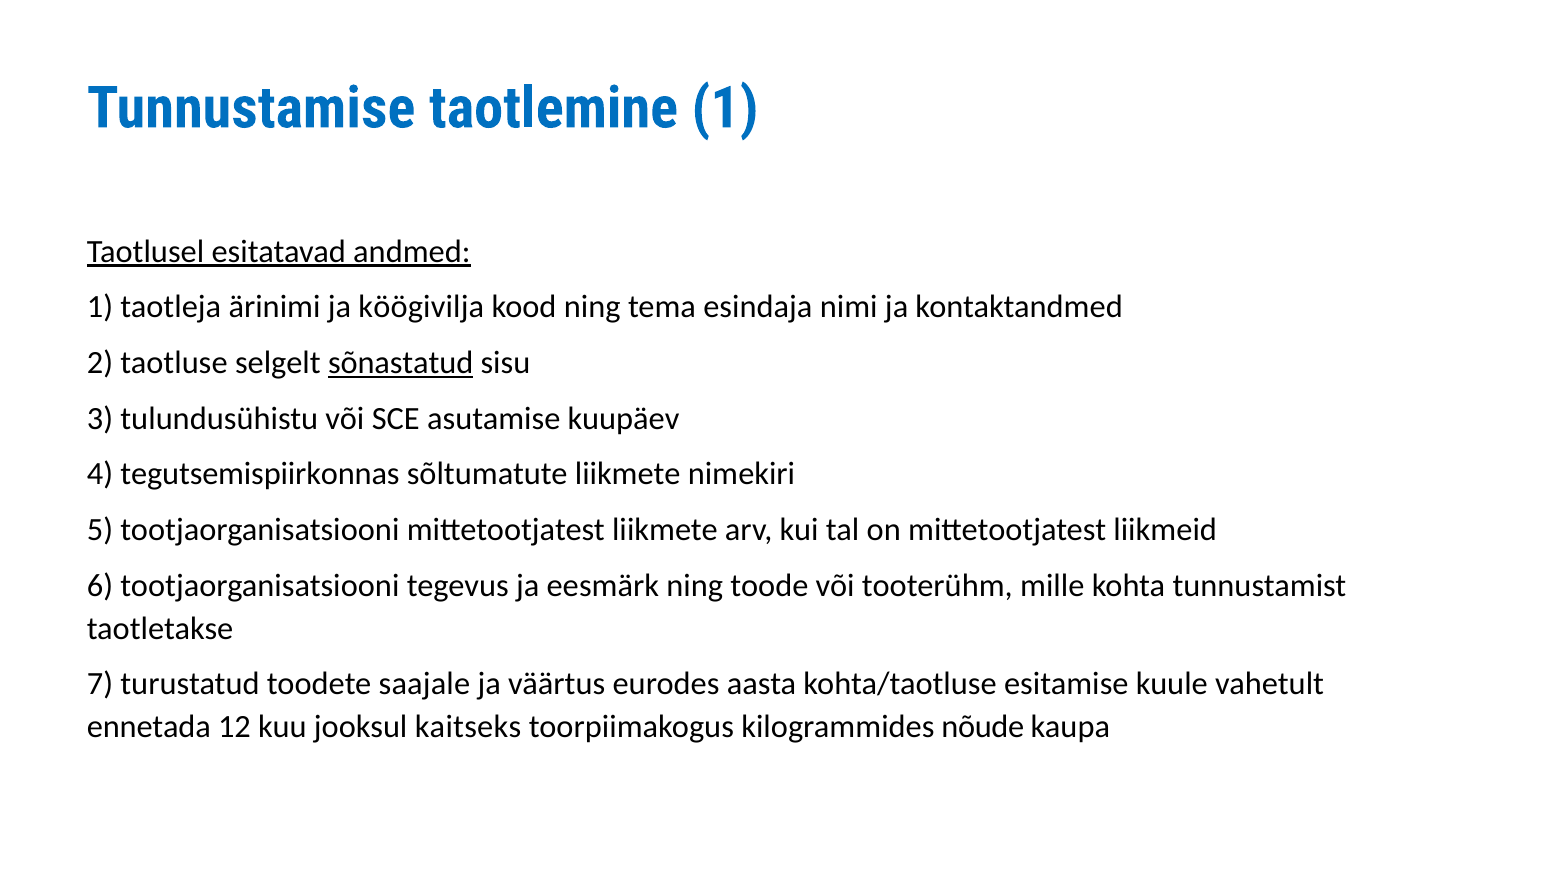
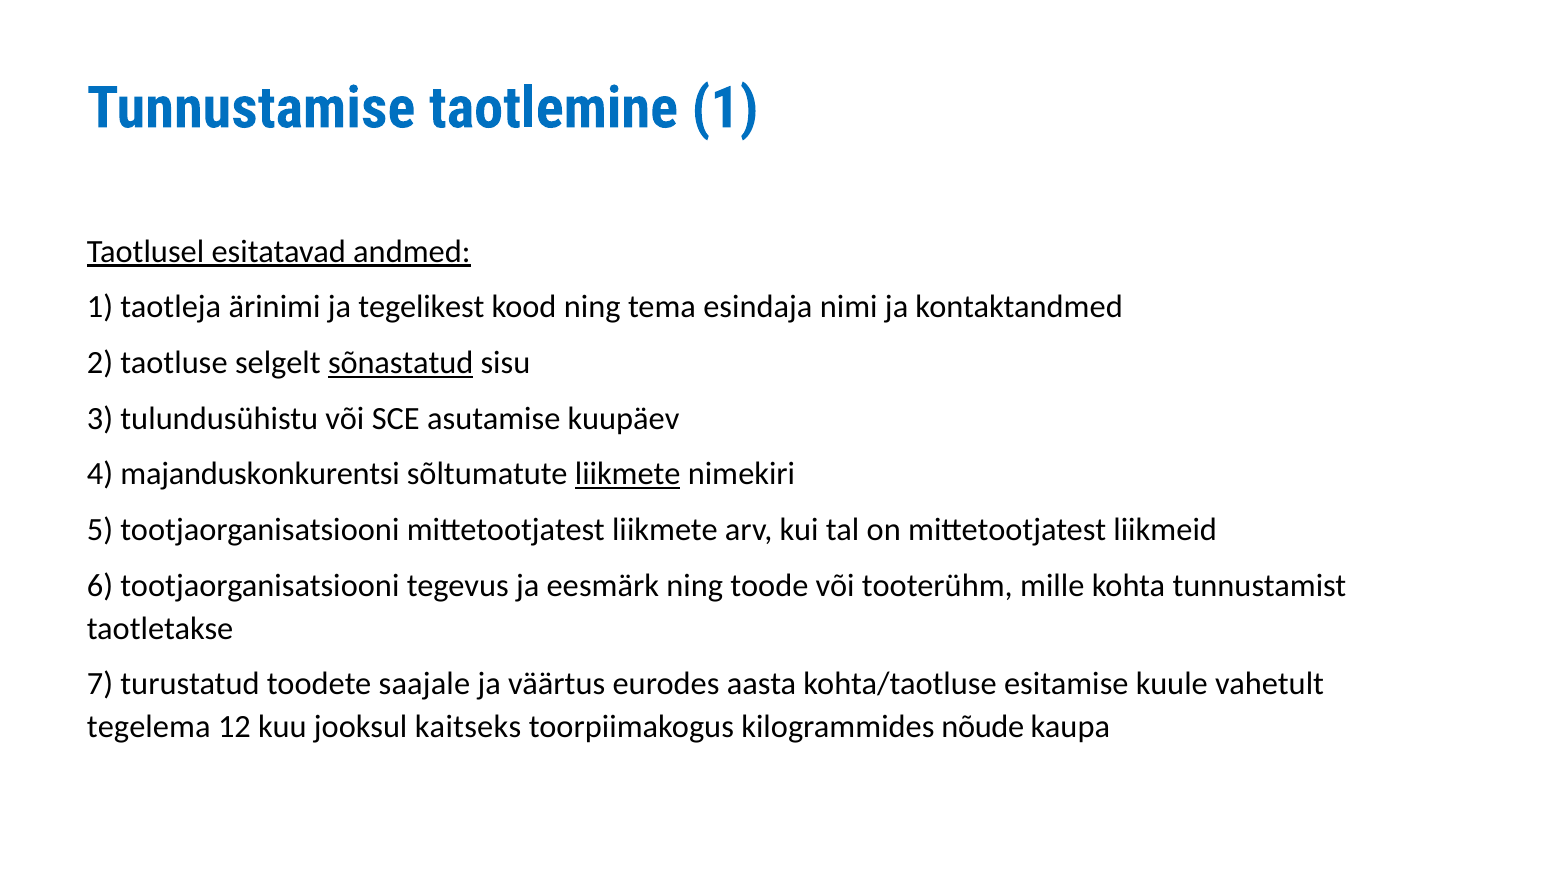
köögivilja: köögivilja -> tegelikest
tegutsemispiirkonnas: tegutsemispiirkonnas -> majanduskonkurentsi
liikmete at (628, 474) underline: none -> present
ennetada: ennetada -> tegelema
